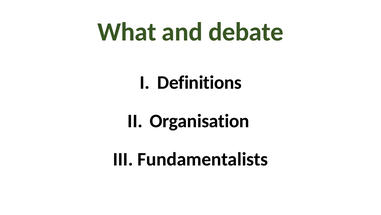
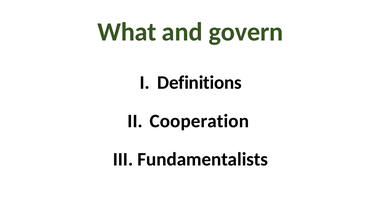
debate: debate -> govern
Organisation: Organisation -> Cooperation
